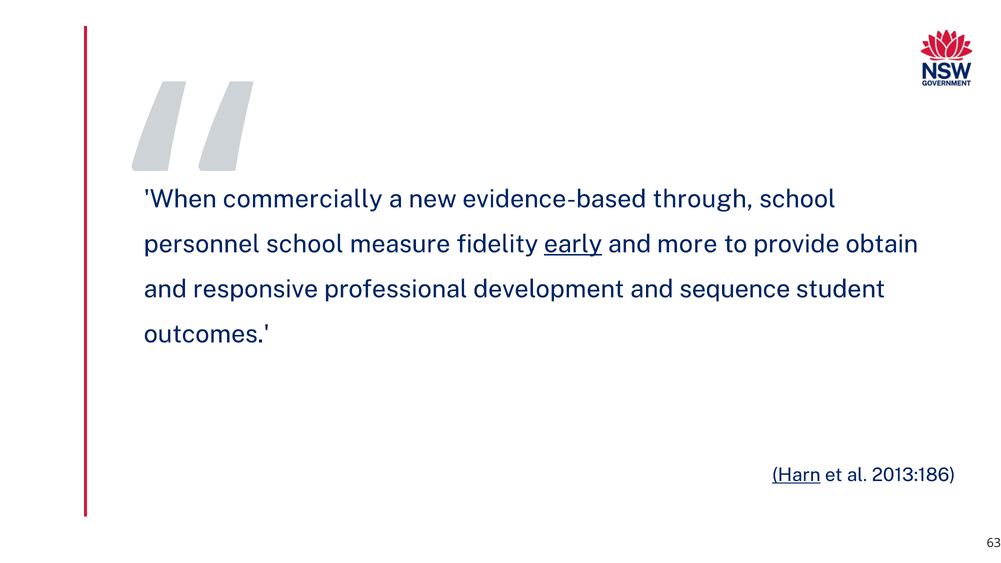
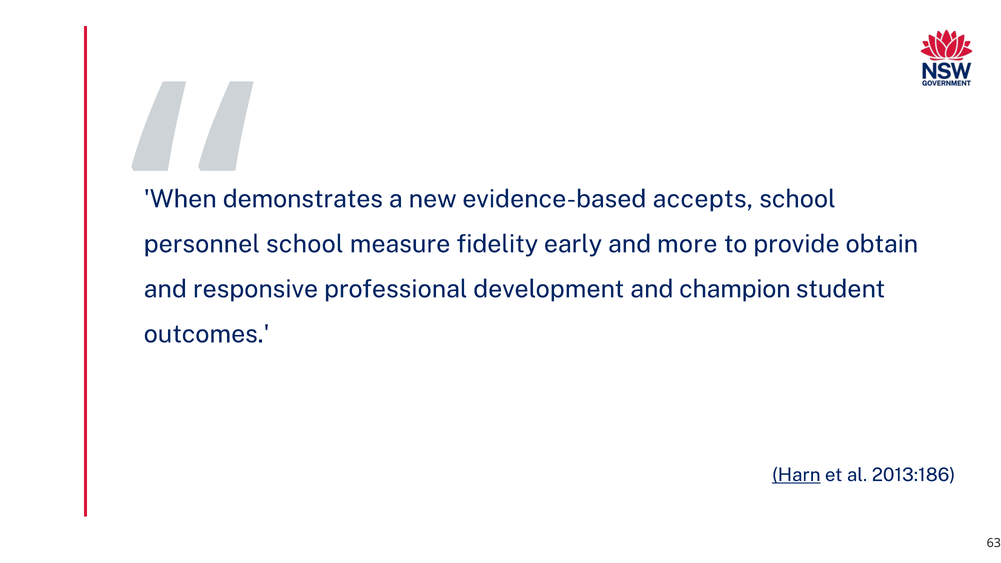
commercially: commercially -> demonstrates
through: through -> accepts
early underline: present -> none
sequence: sequence -> champion
